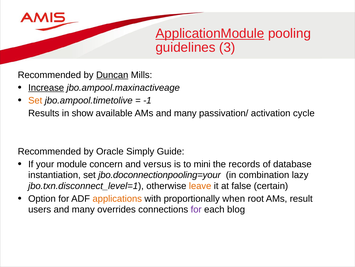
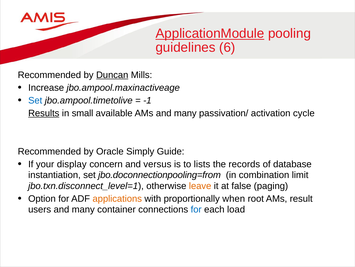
3: 3 -> 6
Increase underline: present -> none
Set at (35, 100) colour: orange -> blue
Results underline: none -> present
show: show -> small
module: module -> display
mini: mini -> lists
jbo.doconnectionpooling=your: jbo.doconnectionpooling=your -> jbo.doconnectionpooling=from
lazy: lazy -> limit
certain: certain -> paging
overrides: overrides -> container
for at (196, 209) colour: purple -> blue
blog: blog -> load
